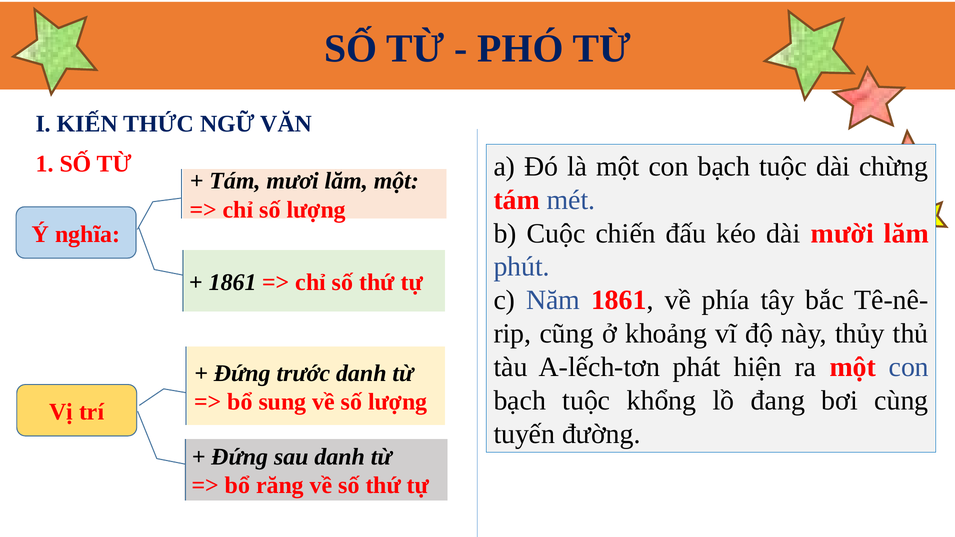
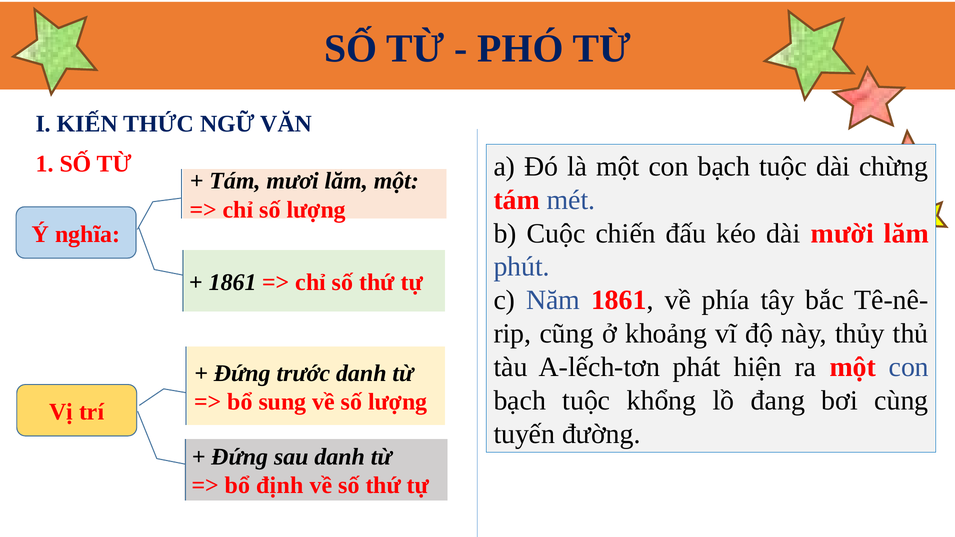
răng: răng -> định
